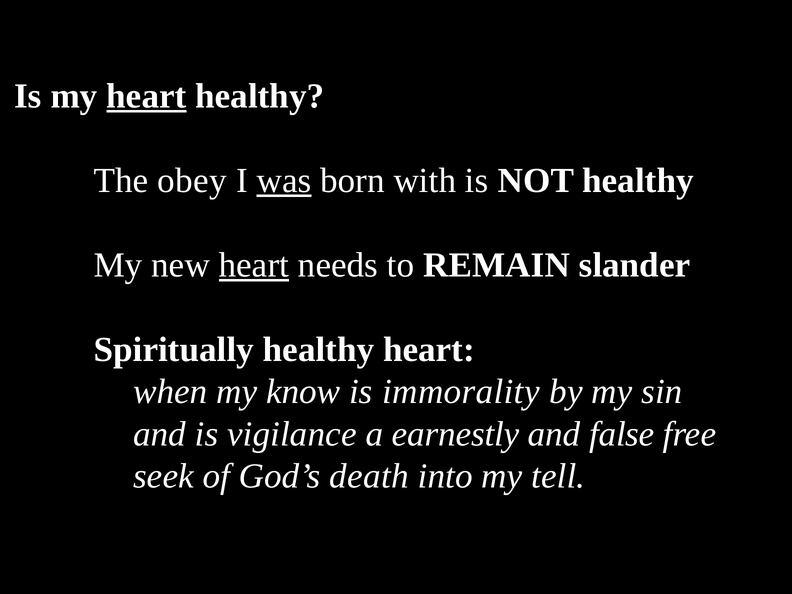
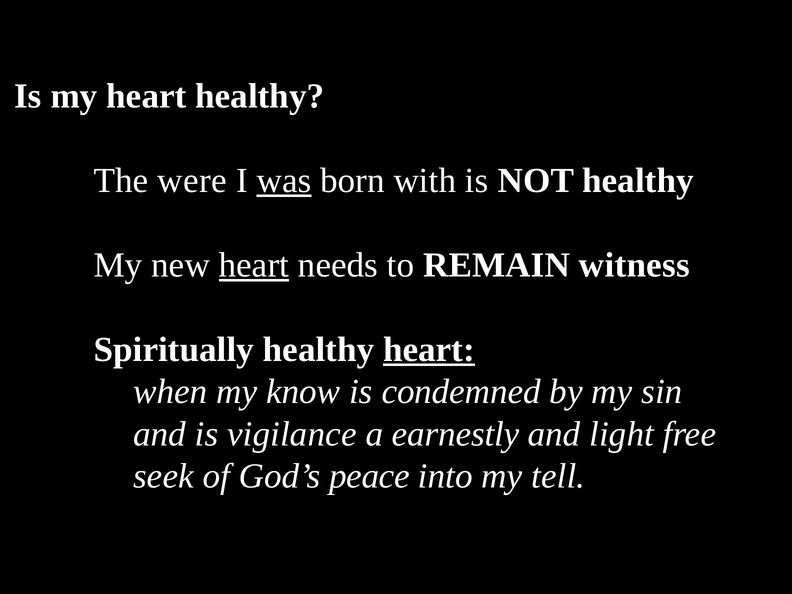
heart at (146, 96) underline: present -> none
obey: obey -> were
slander: slander -> witness
heart at (429, 350) underline: none -> present
immorality: immorality -> condemned
false: false -> light
death: death -> peace
